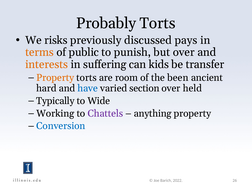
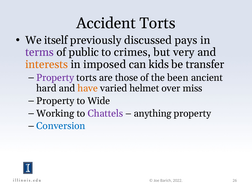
Probably: Probably -> Accident
risks: risks -> itself
terms colour: orange -> purple
punish: punish -> crimes
but over: over -> very
suffering: suffering -> imposed
Property at (55, 78) colour: orange -> purple
room: room -> those
have colour: blue -> orange
section: section -> helmet
held: held -> miss
Typically at (55, 101): Typically -> Property
